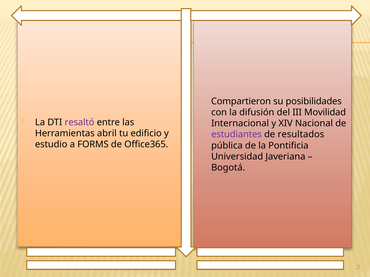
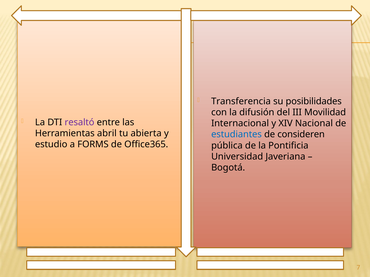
Compartieron: Compartieron -> Transferencia
edificio: edificio -> abierta
estudiantes colour: purple -> blue
resultados: resultados -> consideren
